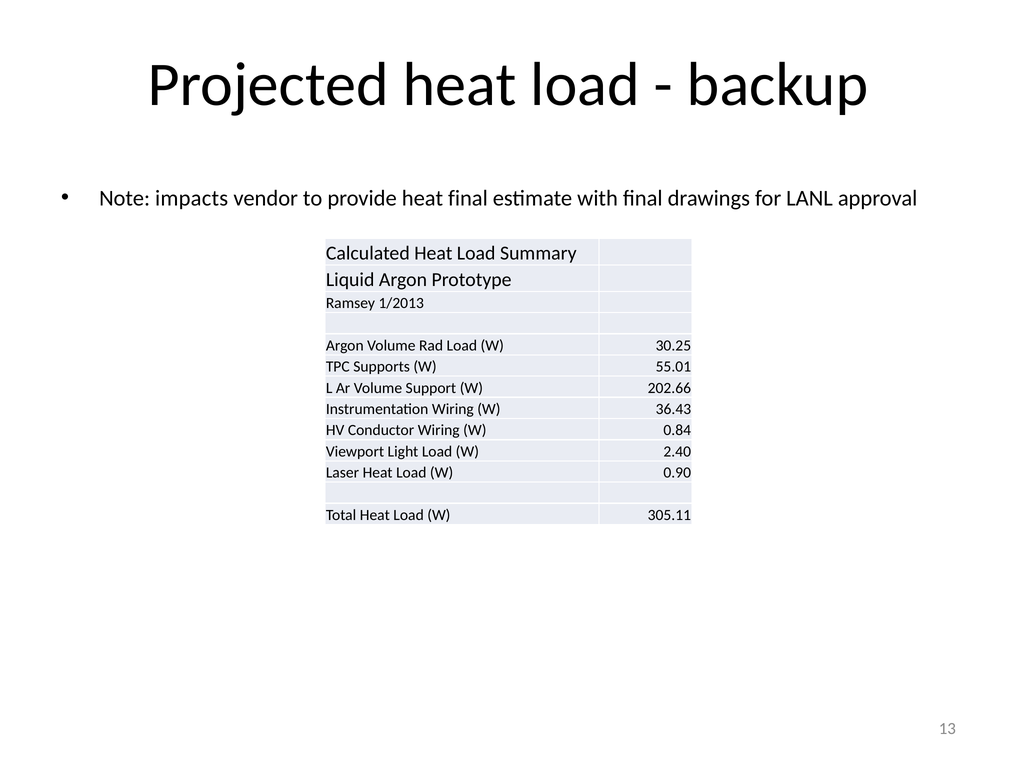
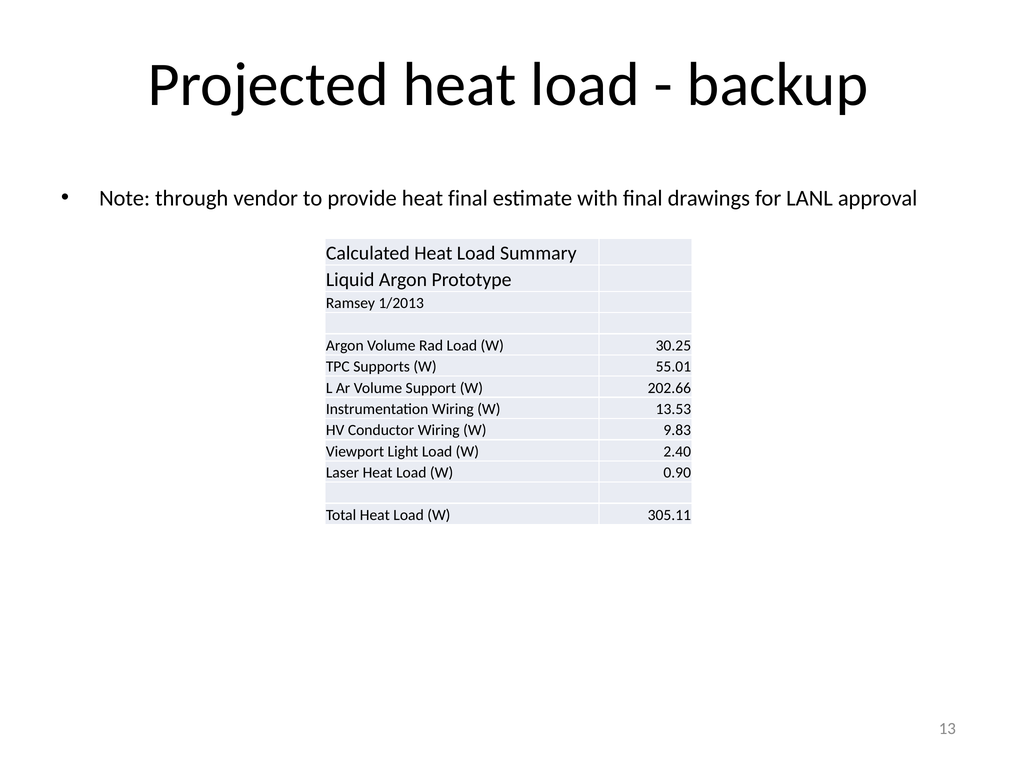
impacts: impacts -> through
36.43: 36.43 -> 13.53
0.84: 0.84 -> 9.83
